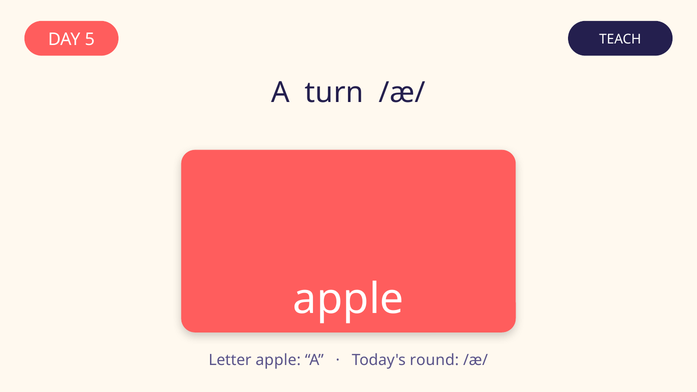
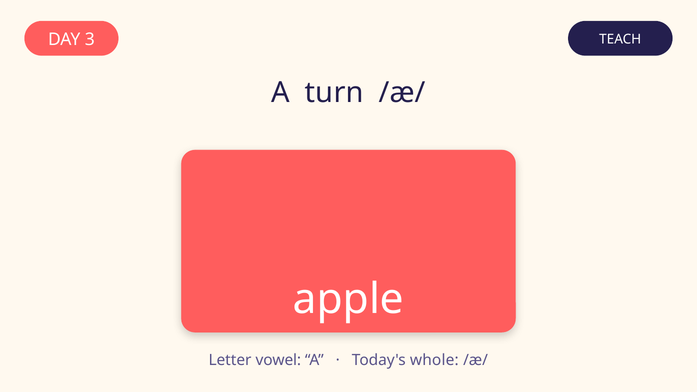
5: 5 -> 3
Letter apple: apple -> vowel
round: round -> whole
